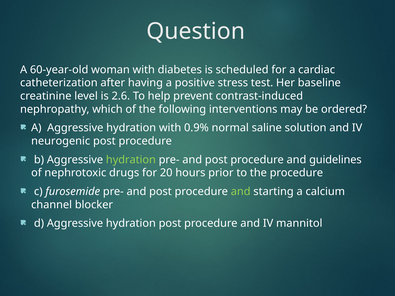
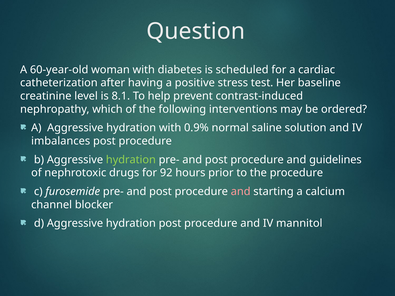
2.6: 2.6 -> 8.1
neurogenic: neurogenic -> imbalances
20: 20 -> 92
and at (241, 192) colour: light green -> pink
